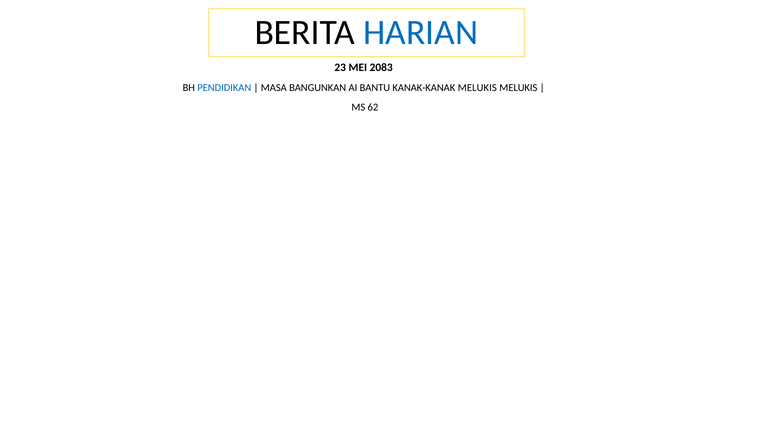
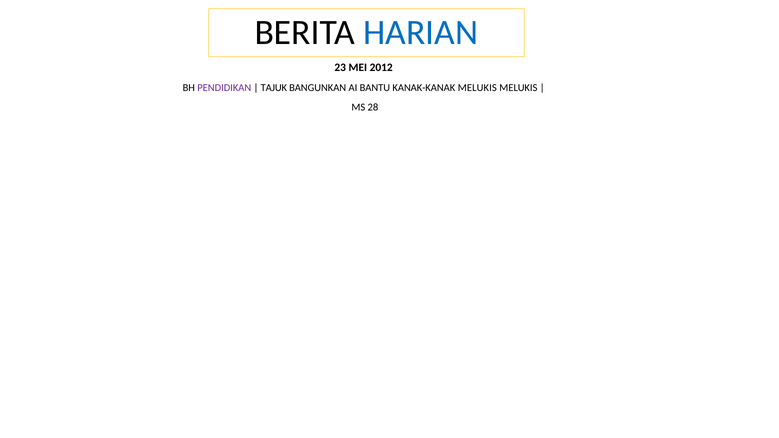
2083: 2083 -> 2012
PENDIDIKAN colour: blue -> purple
MASA: MASA -> TAJUK
62: 62 -> 28
